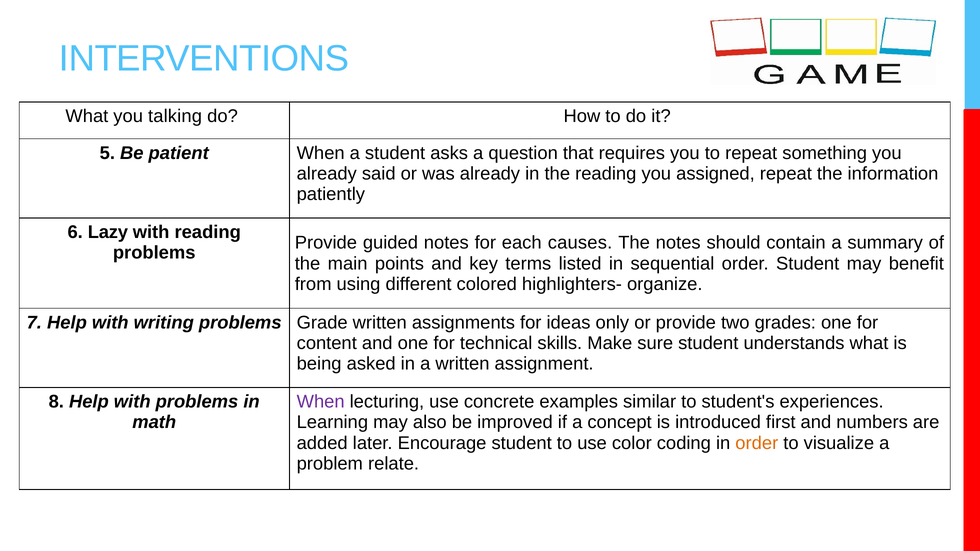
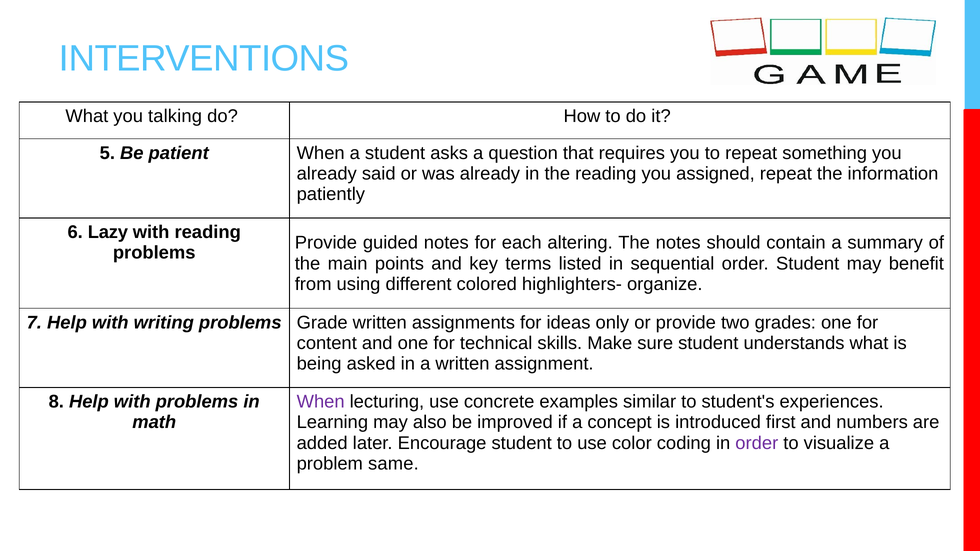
causes: causes -> altering
order at (757, 443) colour: orange -> purple
relate: relate -> same
